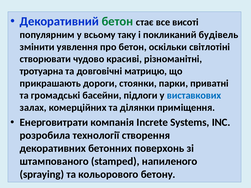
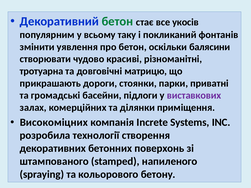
висоті: висоті -> укосів
будівель: будівель -> фонтанів
світлотіні: світлотіні -> балясини
виставкових colour: blue -> purple
Енерговитрати: Енерговитрати -> Високоміцних
